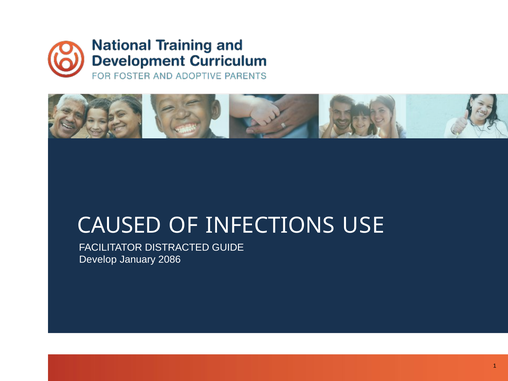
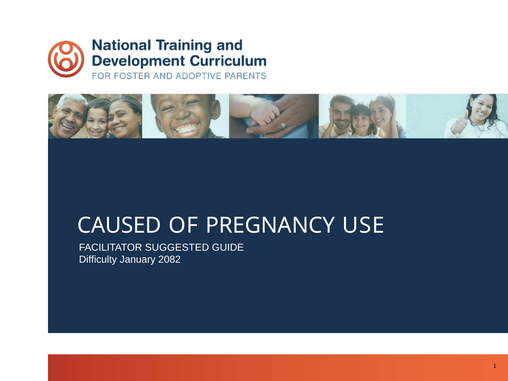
INFECTIONS: INFECTIONS -> PREGNANCY
DISTRACTED: DISTRACTED -> SUGGESTED
Develop: Develop -> Difficulty
2086: 2086 -> 2082
